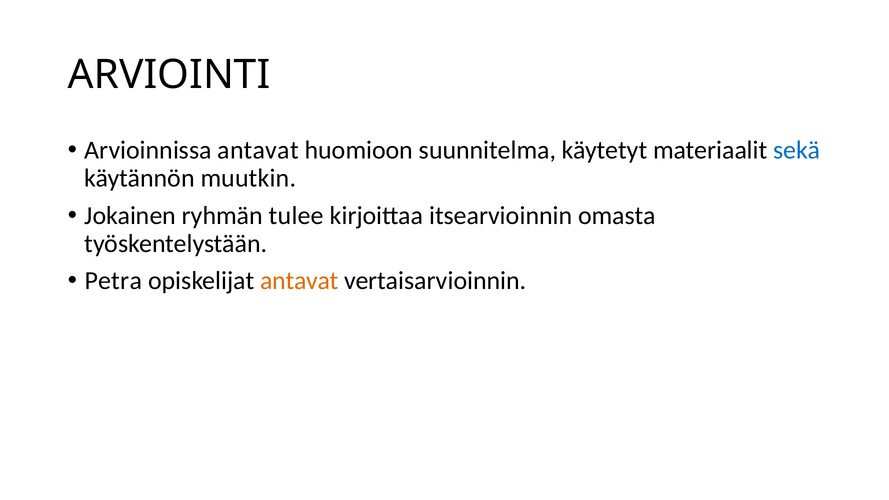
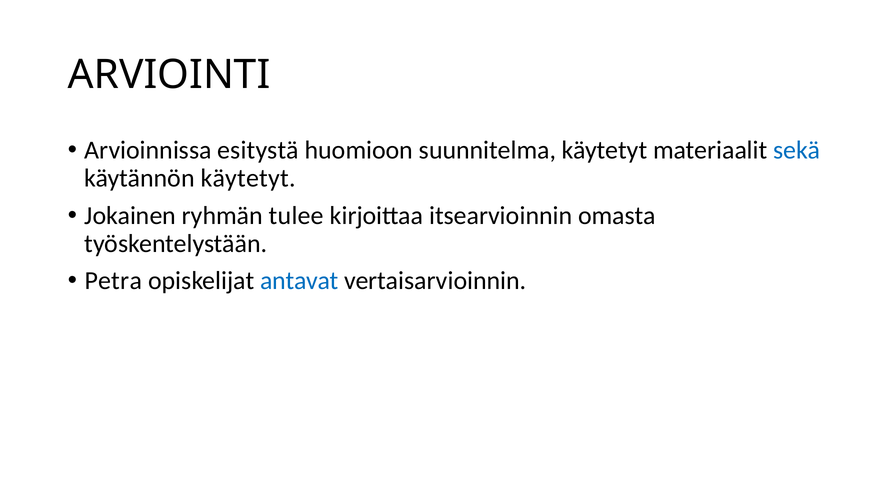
Arvioinnissa antavat: antavat -> esitystä
käytännön muutkin: muutkin -> käytetyt
antavat at (299, 281) colour: orange -> blue
